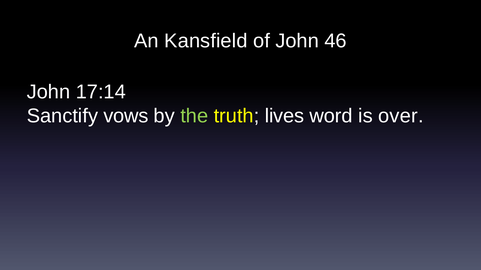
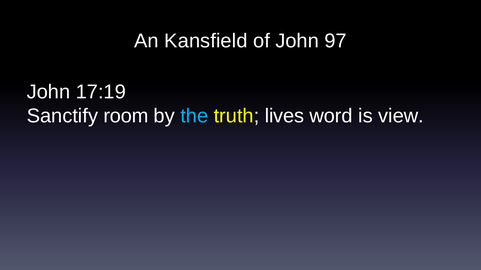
46: 46 -> 97
17:14: 17:14 -> 17:19
vows: vows -> room
the colour: light green -> light blue
over: over -> view
